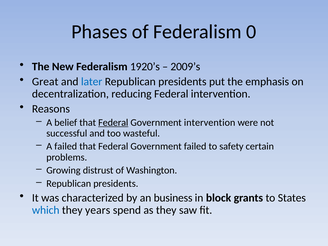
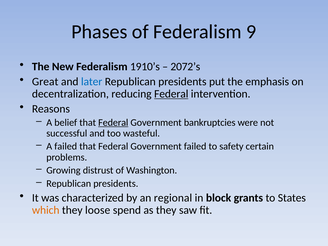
0: 0 -> 9
1920’s: 1920’s -> 1910’s
2009’s: 2009’s -> 2072’s
Federal at (171, 94) underline: none -> present
Government intervention: intervention -> bankruptcies
business: business -> regional
which colour: blue -> orange
years: years -> loose
